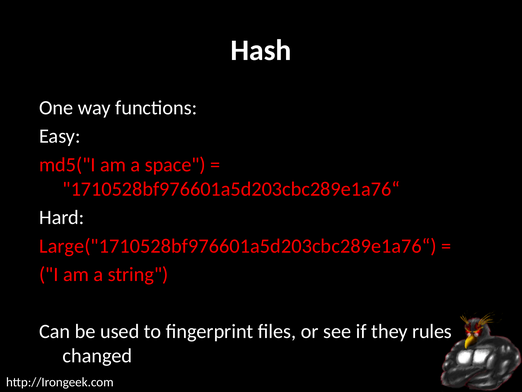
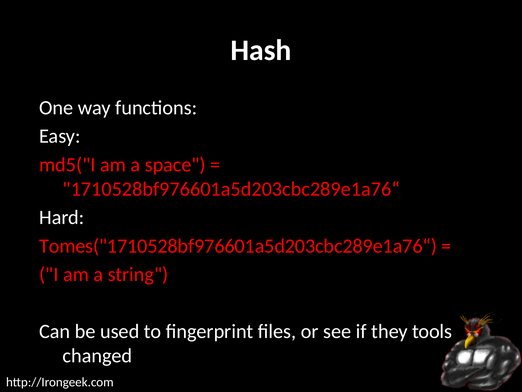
Large("1710528bf976601a5d203cbc289e1a76“: Large("1710528bf976601a5d203cbc289e1a76“ -> Tomes("1710528bf976601a5d203cbc289e1a76“
rules: rules -> tools
